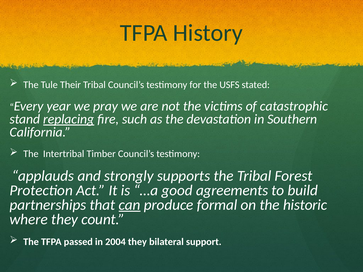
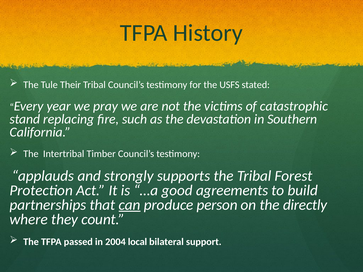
replacing underline: present -> none
formal: formal -> person
historic: historic -> directly
2004 they: they -> local
